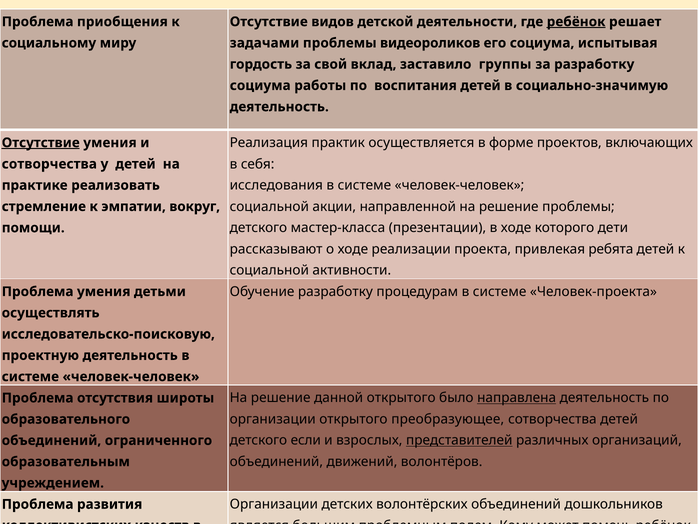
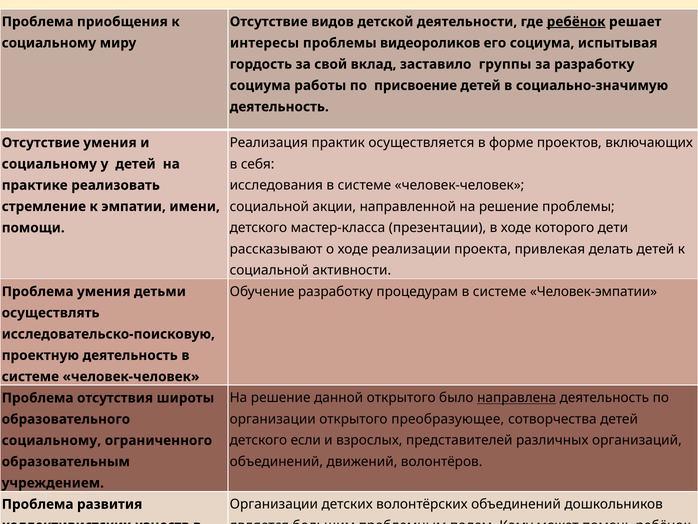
задачами at (265, 43): задачами -> интересы
воспитания: воспитания -> присвоение
Отсутствие at (41, 143) underline: present -> none
сотворчества at (49, 164): сотворчества -> социальному
вокруг: вокруг -> имени
ребята: ребята -> делать
Человек-проекта: Человек-проекта -> Человек-эмпатии
представителей underline: present -> none
объединений at (51, 440): объединений -> социальному
